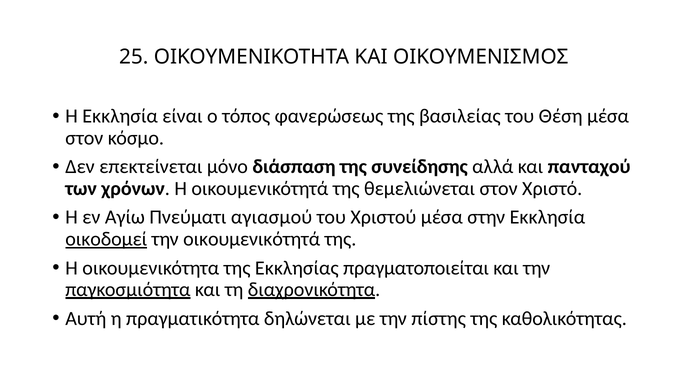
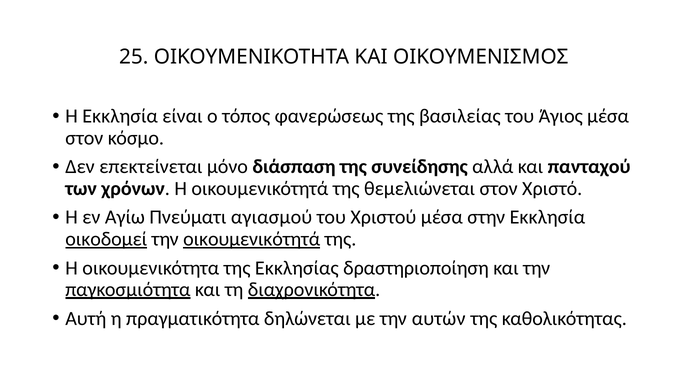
Θέση: Θέση -> Άγιος
οικουμενικότητά at (252, 239) underline: none -> present
πραγματοποιείται: πραγματοποιείται -> δραστηριοποίηση
πίστης: πίστης -> αυτών
